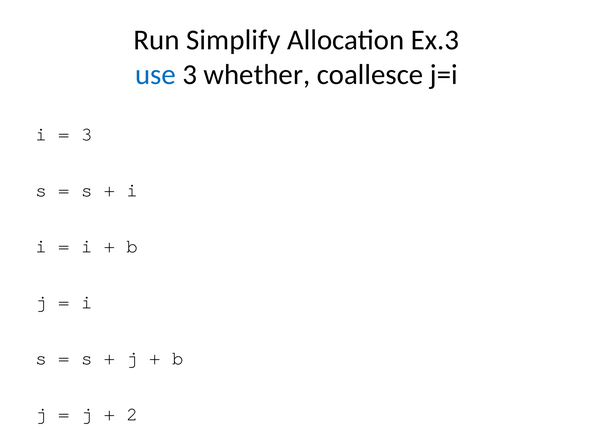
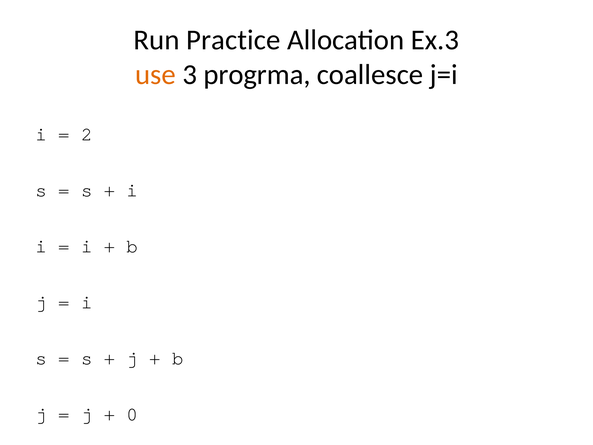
Simplify: Simplify -> Practice
use colour: blue -> orange
whether: whether -> progrma
3 at (87, 134): 3 -> 2
2: 2 -> 0
